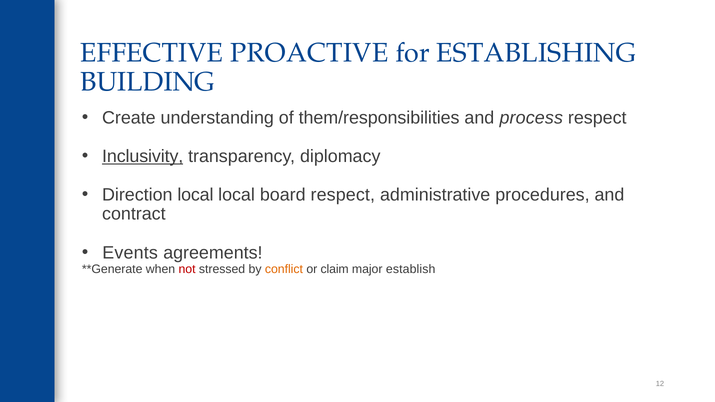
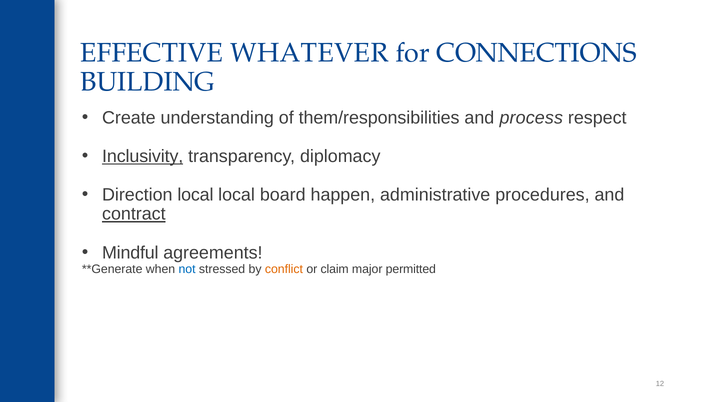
PROACTIVE: PROACTIVE -> WHATEVER
ESTABLISHING: ESTABLISHING -> CONNECTIONS
board respect: respect -> happen
contract underline: none -> present
Events: Events -> Mindful
not colour: red -> blue
establish: establish -> permitted
